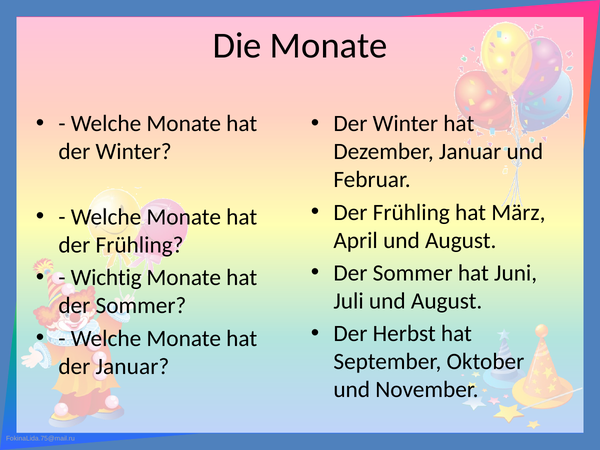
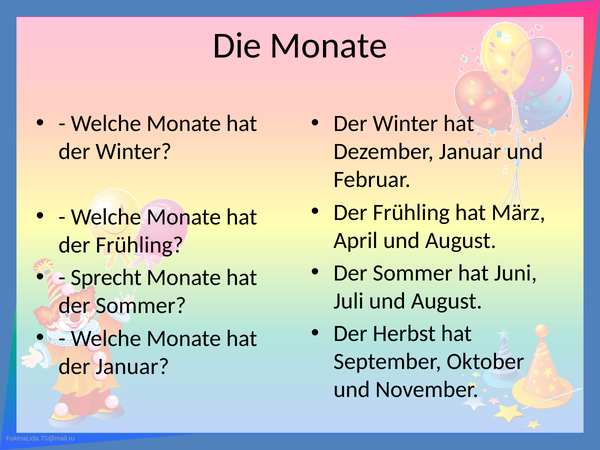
Wichtig: Wichtig -> Sprecht
